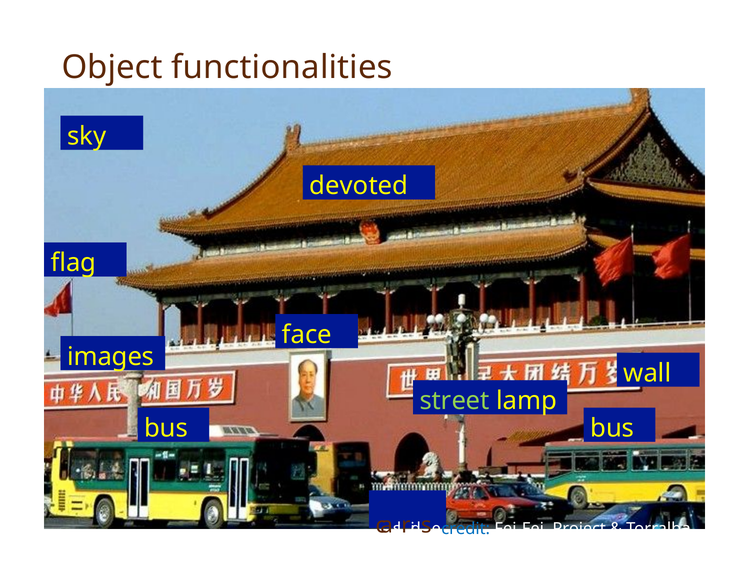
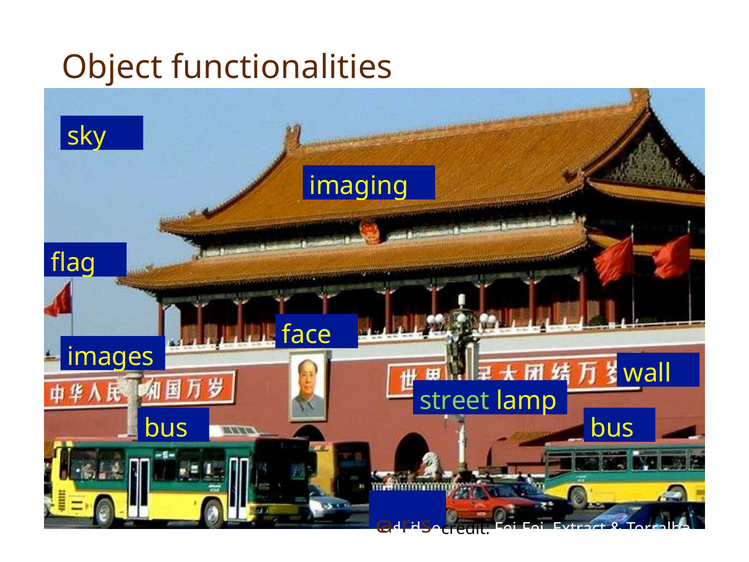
devoted: devoted -> imaging
credit colour: blue -> black
Project: Project -> Extract
